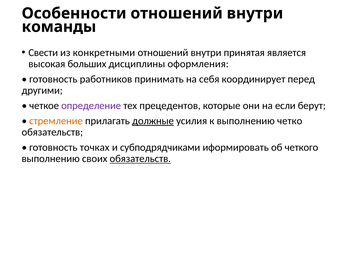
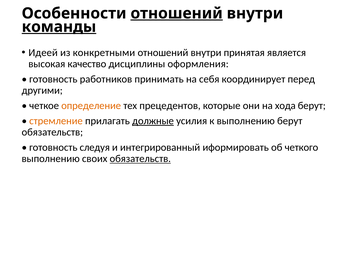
отношений at (177, 13) underline: none -> present
команды underline: none -> present
Свести: Свести -> Идеей
больших: больших -> качество
определение colour: purple -> orange
если: если -> хода
выполнению четко: четко -> берут
точках: точках -> следуя
субподрядчиками: субподрядчиками -> интегрированный
